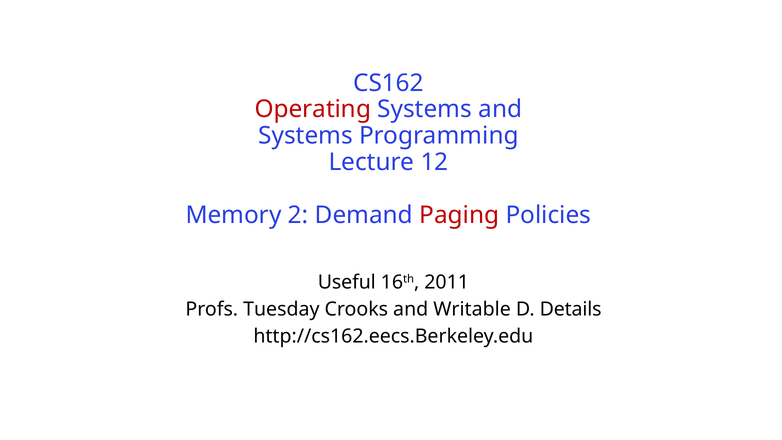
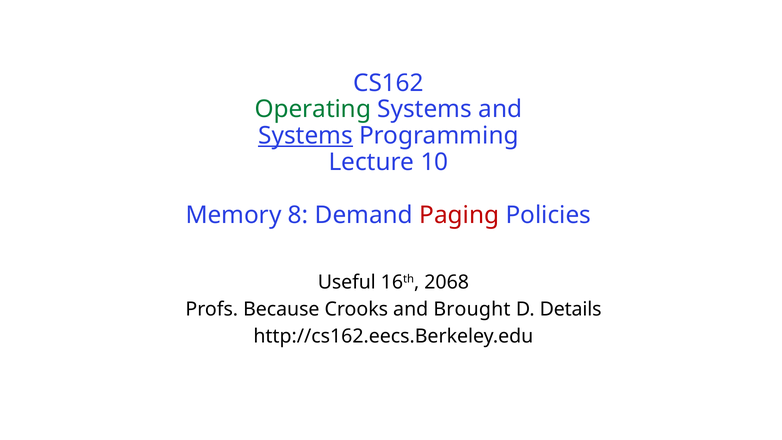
Operating colour: red -> green
Systems at (306, 136) underline: none -> present
12: 12 -> 10
2: 2 -> 8
2011: 2011 -> 2068
Tuesday: Tuesday -> Because
Writable: Writable -> Brought
